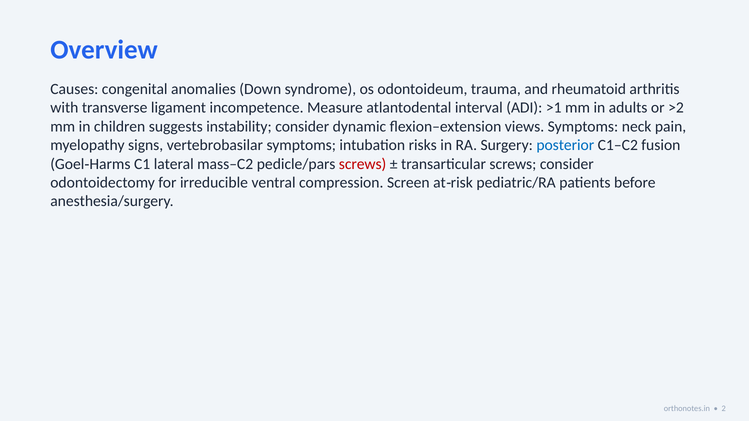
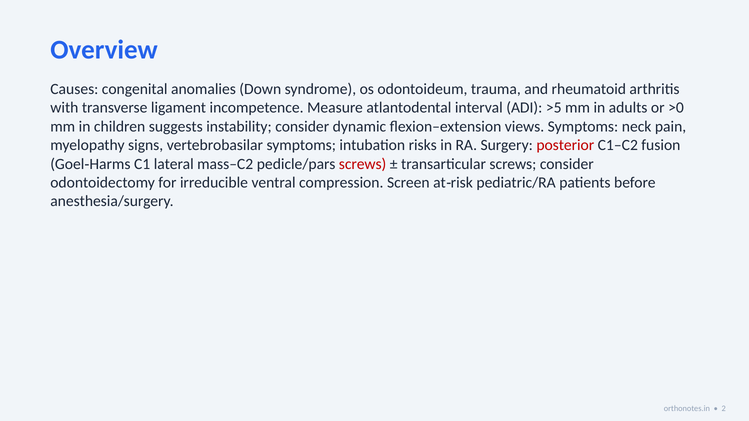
>1: >1 -> >5
>2: >2 -> >0
posterior colour: blue -> red
